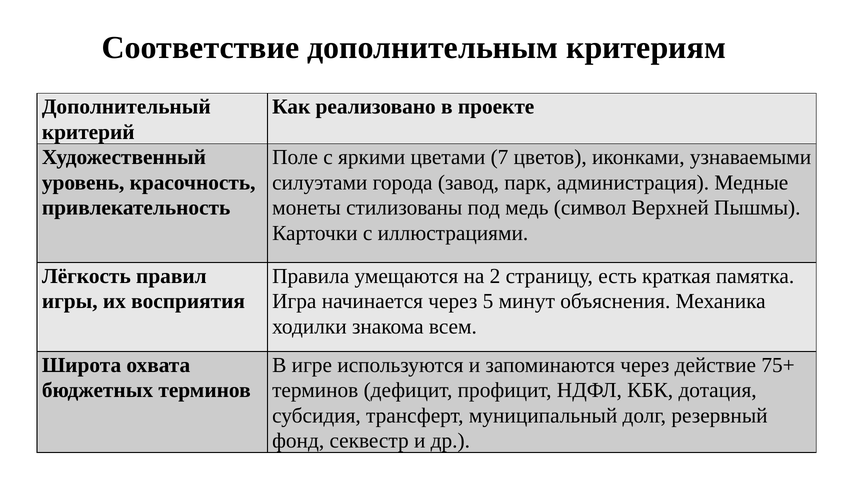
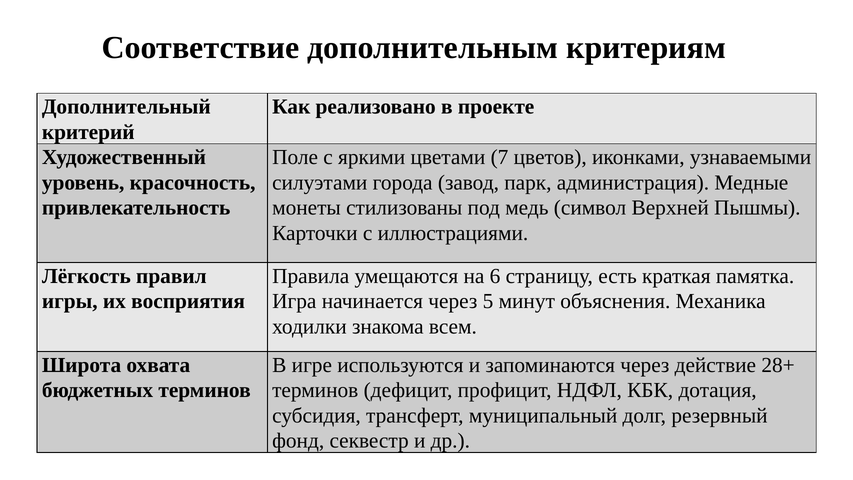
2: 2 -> 6
75+: 75+ -> 28+
